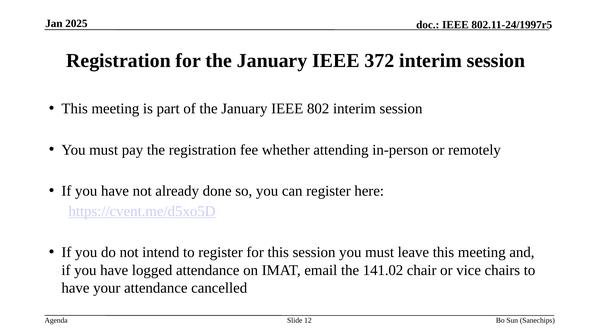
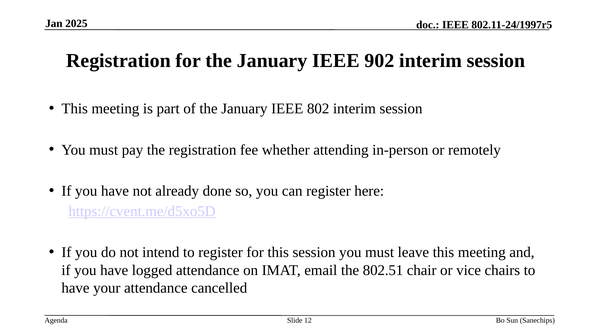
372: 372 -> 902
141.02: 141.02 -> 802.51
